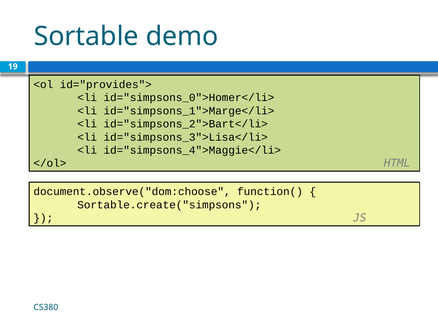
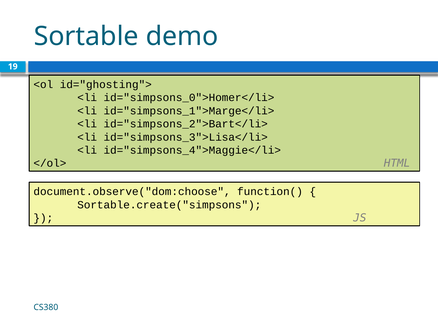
id="provides">: id="provides"> -> id="ghosting">
